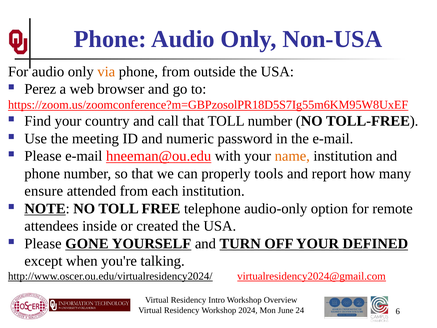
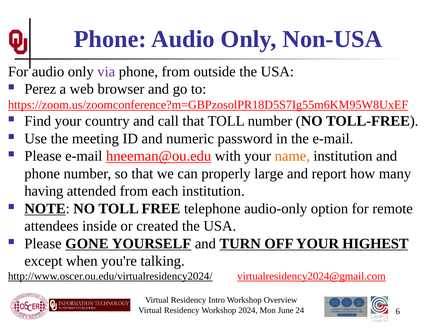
via colour: orange -> purple
tools: tools -> large
ensure: ensure -> having
DEFINED: DEFINED -> HIGHEST
